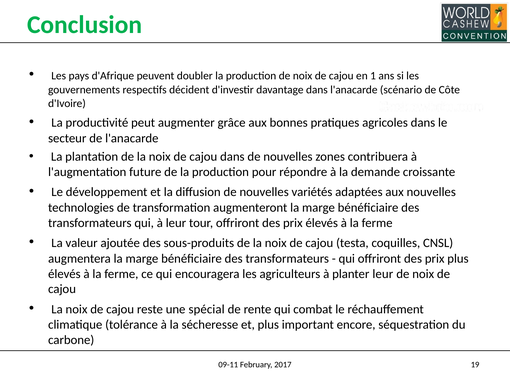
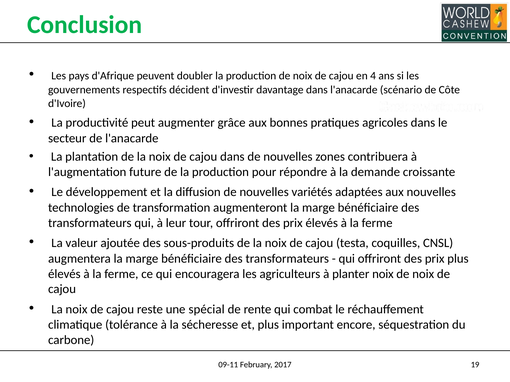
1: 1 -> 4
planter leur: leur -> noix
